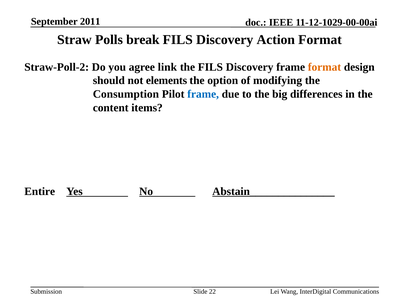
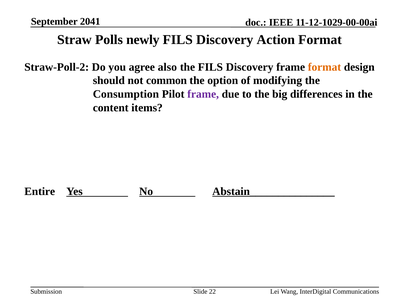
2011: 2011 -> 2041
break: break -> newly
link: link -> also
elements: elements -> common
frame at (203, 94) colour: blue -> purple
